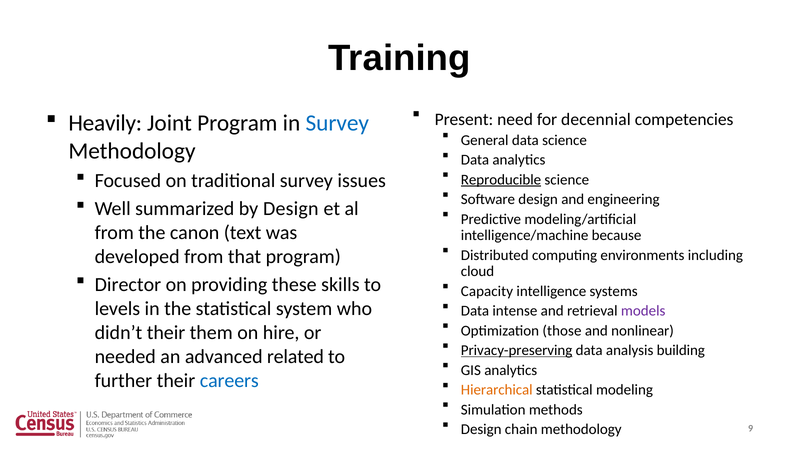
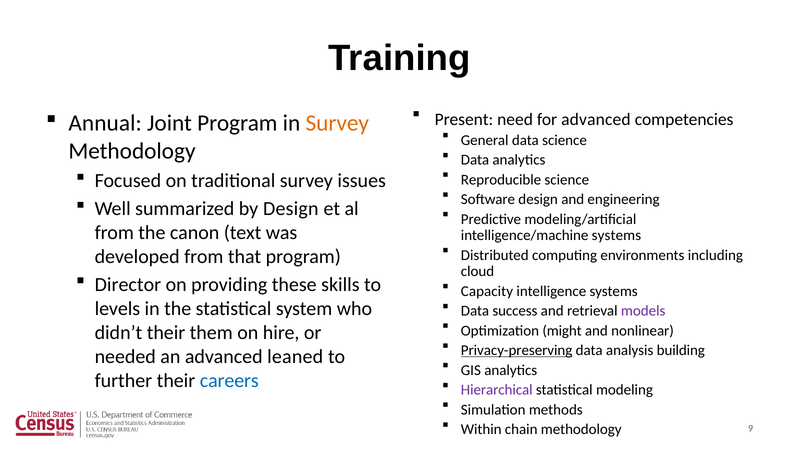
for decennial: decennial -> advanced
Heavily: Heavily -> Annual
Survey at (337, 123) colour: blue -> orange
Reproducible underline: present -> none
intelligence/machine because: because -> systems
intense: intense -> success
those: those -> might
related: related -> leaned
Hierarchical colour: orange -> purple
Design at (481, 430): Design -> Within
